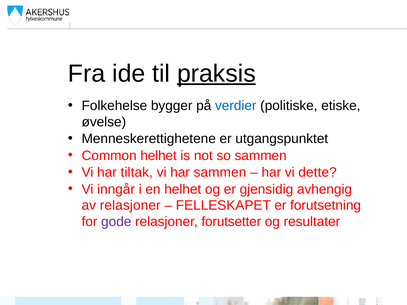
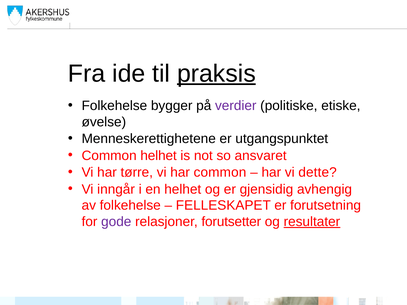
verdier colour: blue -> purple
so sammen: sammen -> ansvaret
tiltak: tiltak -> tørre
har sammen: sammen -> common
av relasjoner: relasjoner -> folkehelse
resultater underline: none -> present
